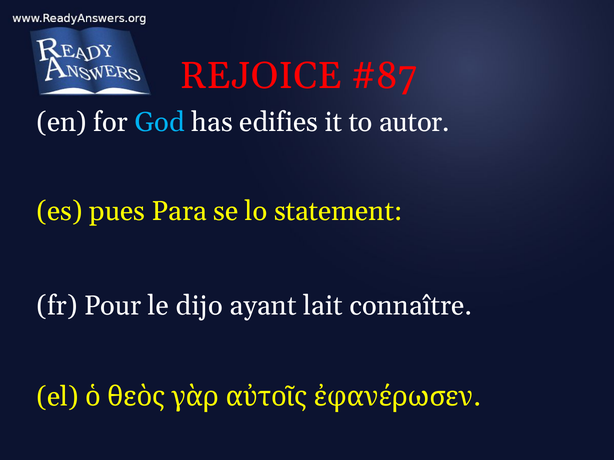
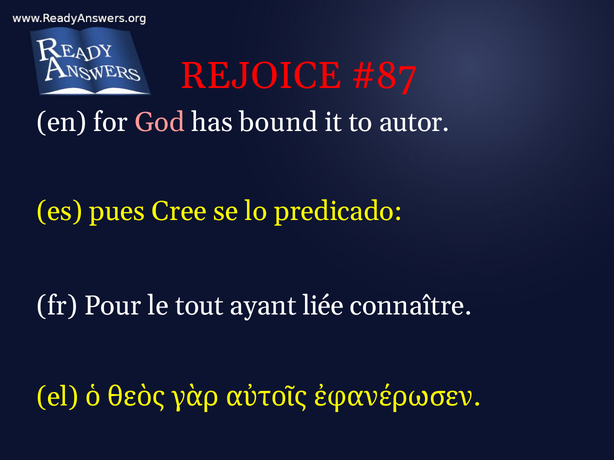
God colour: light blue -> pink
edifies: edifies -> bound
Para: Para -> Cree
statement: statement -> predicado
dijo: dijo -> tout
lait: lait -> liée
